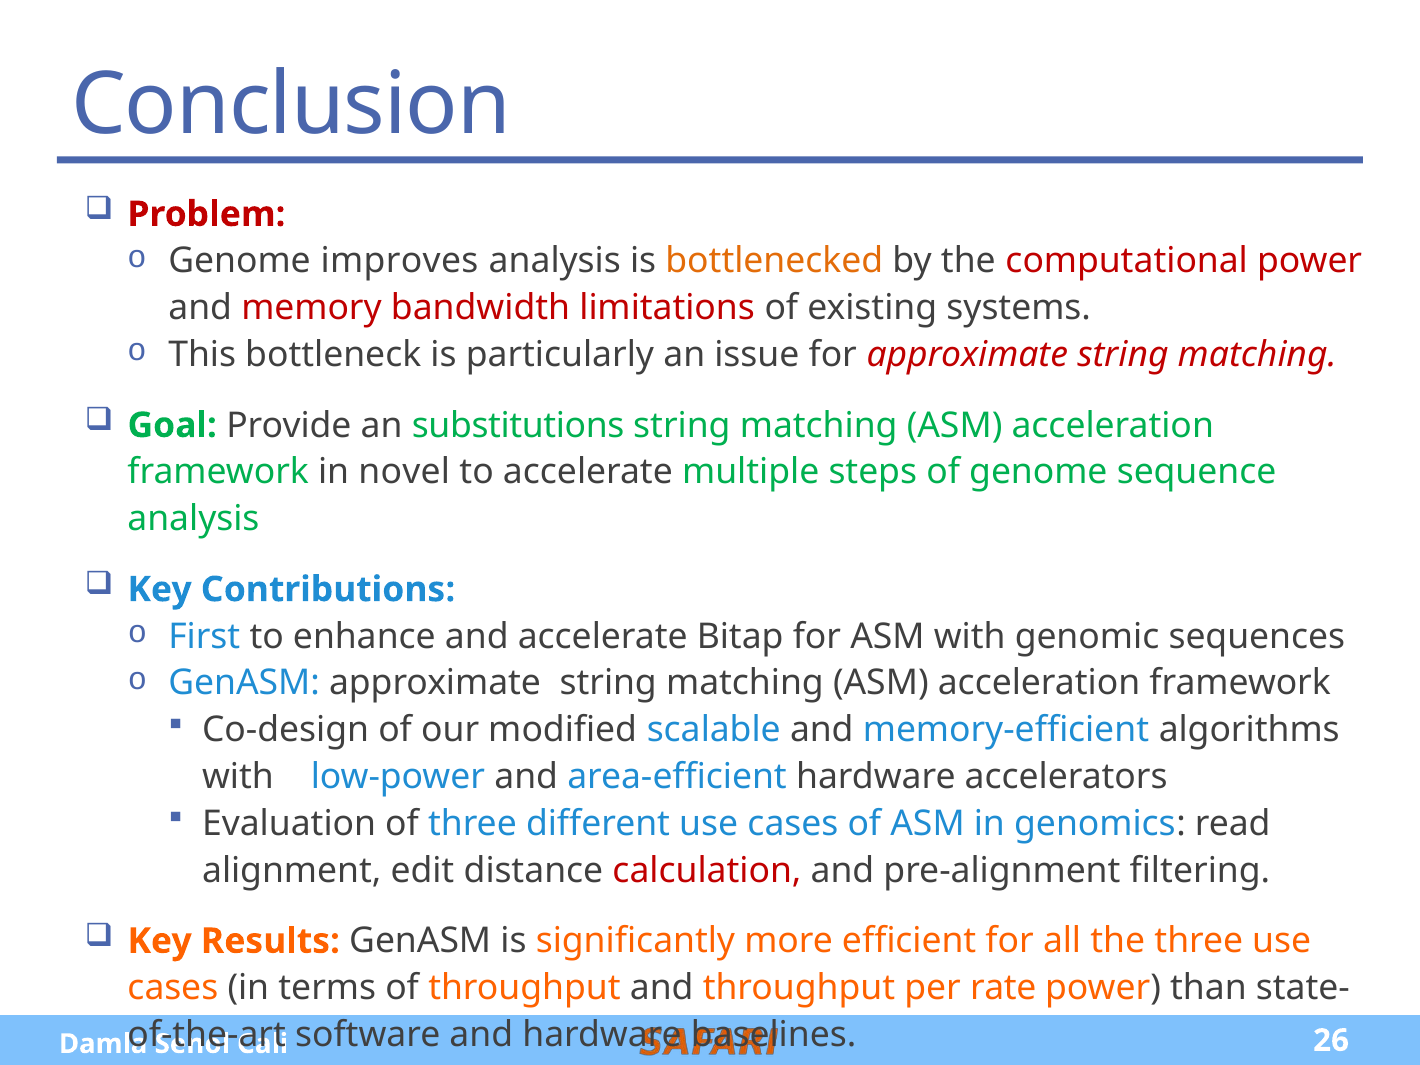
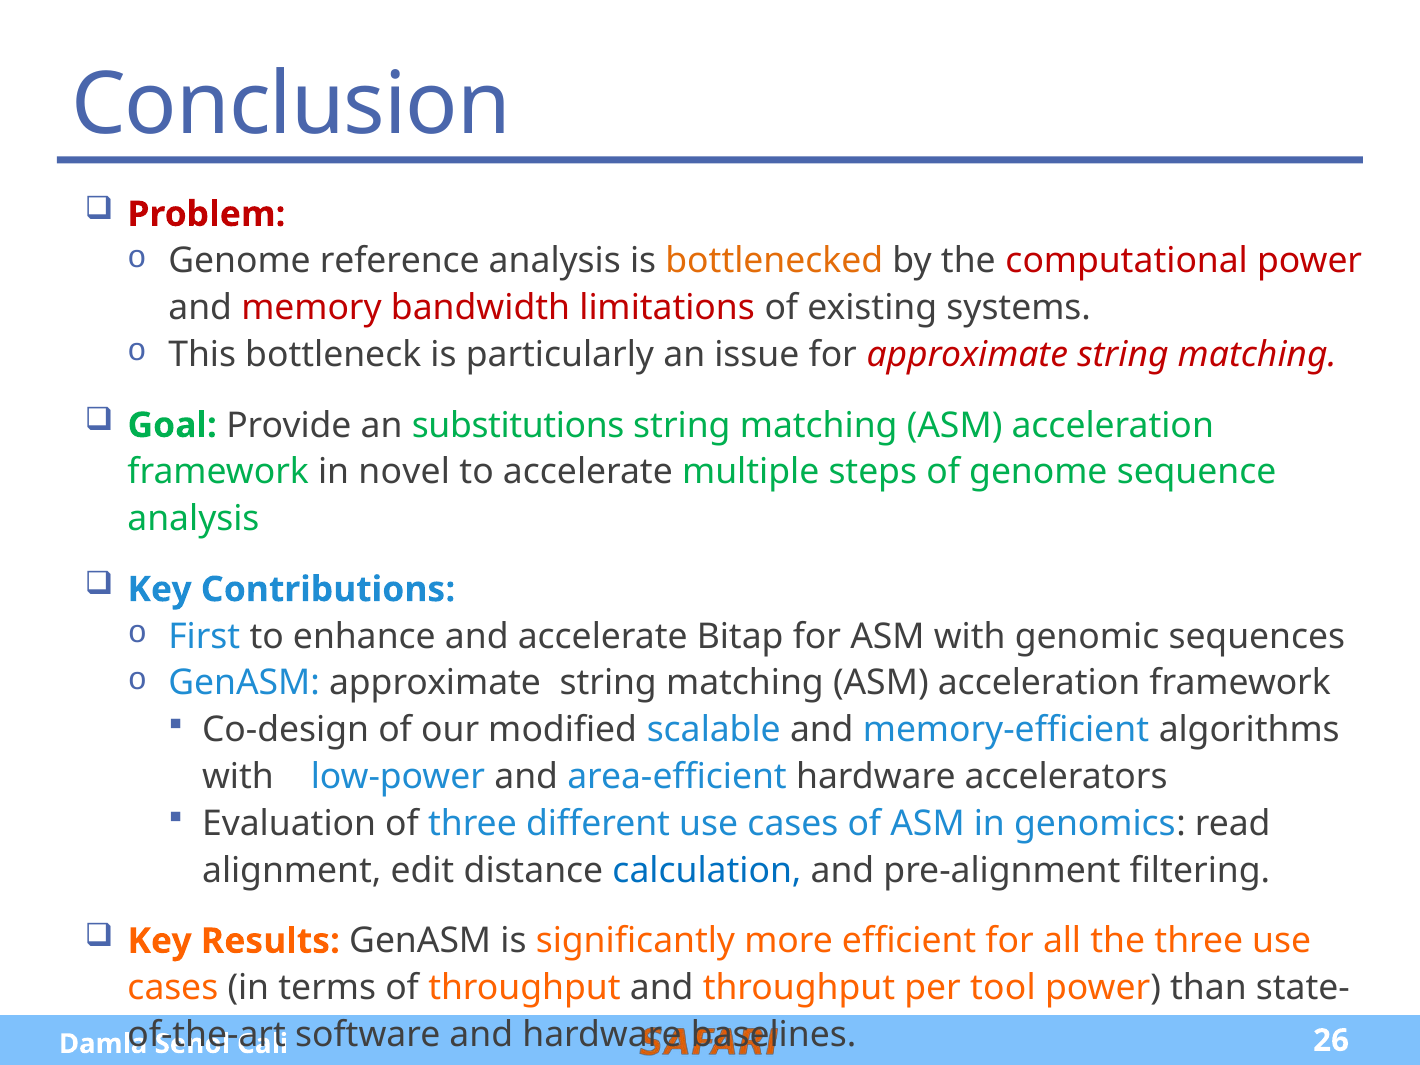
improves: improves -> reference
calculation colour: red -> blue
rate: rate -> tool
